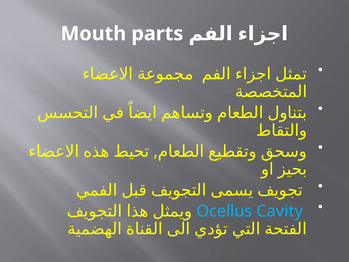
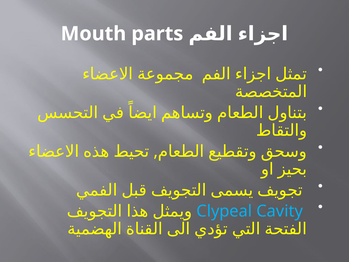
Ocellus: Ocellus -> Clypeal
